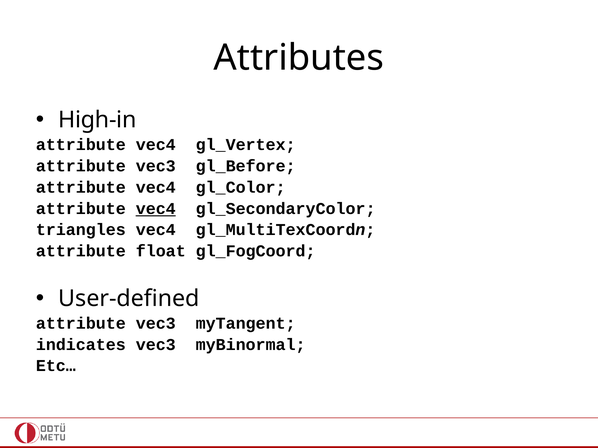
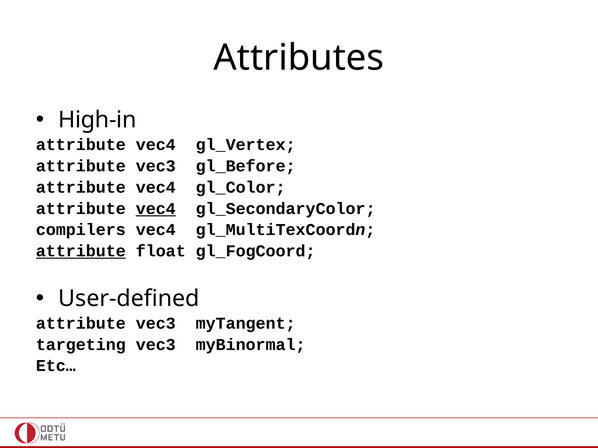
triangles: triangles -> compilers
attribute at (81, 251) underline: none -> present
indicates: indicates -> targeting
